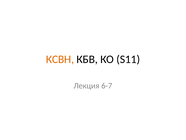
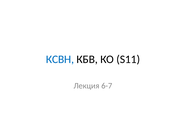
КСВН colour: orange -> blue
